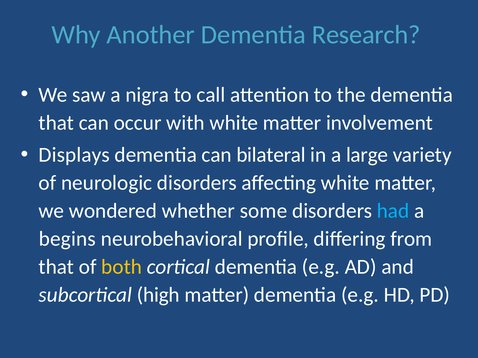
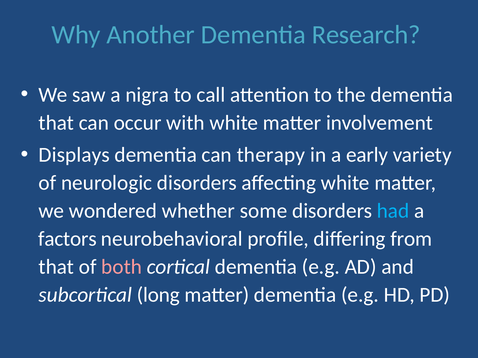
bilateral: bilateral -> therapy
large: large -> early
begins: begins -> factors
both colour: yellow -> pink
high: high -> long
